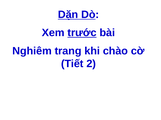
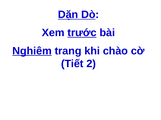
Nghiêm underline: none -> present
